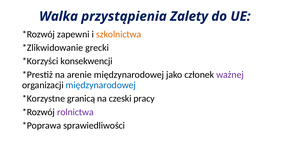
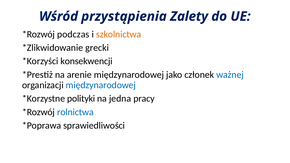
Walka: Walka -> Wśród
zapewni: zapewni -> podczas
ważnej colour: purple -> blue
granicą: granicą -> polityki
czeski: czeski -> jedna
rolnictwa colour: purple -> blue
